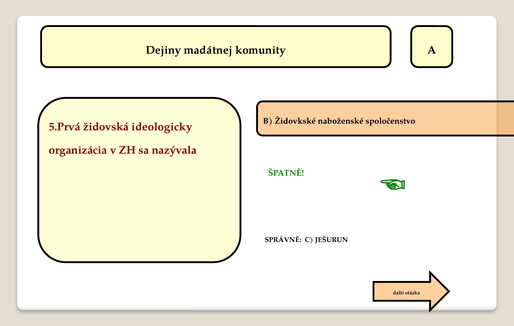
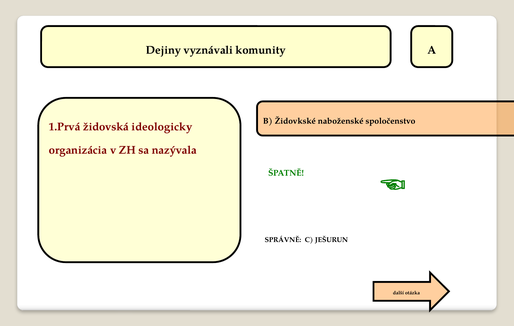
madátnej: madátnej -> vyznávali
5.Prvá: 5.Prvá -> 1.Prvá
